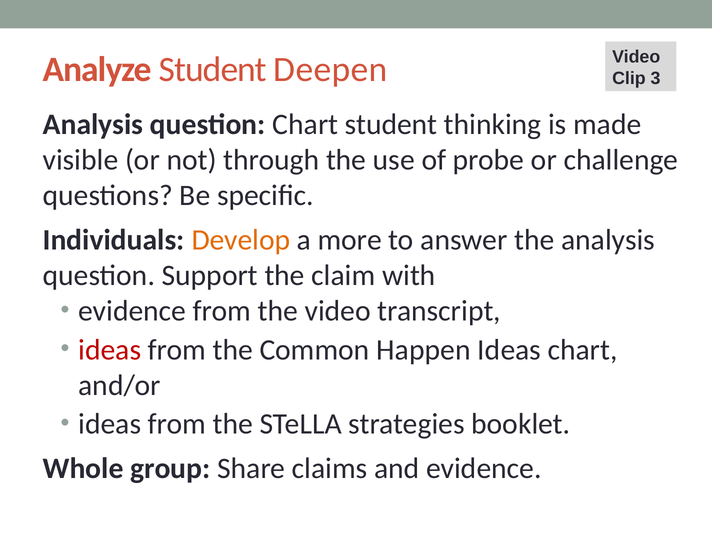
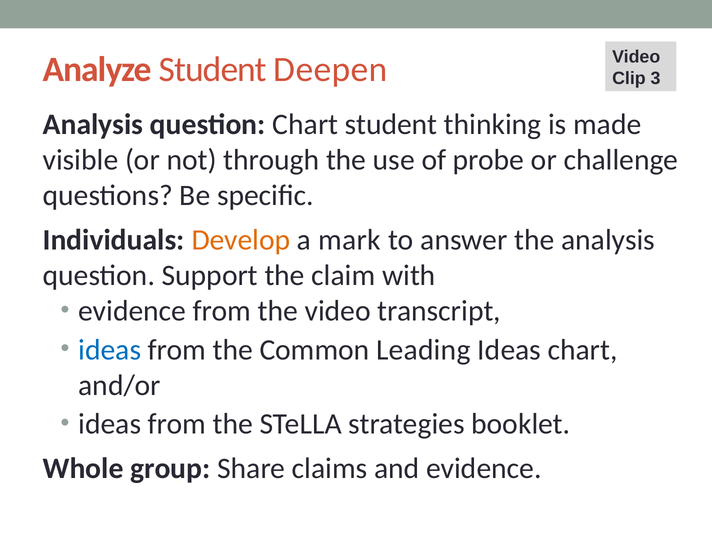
more: more -> mark
ideas at (110, 350) colour: red -> blue
Happen: Happen -> Leading
